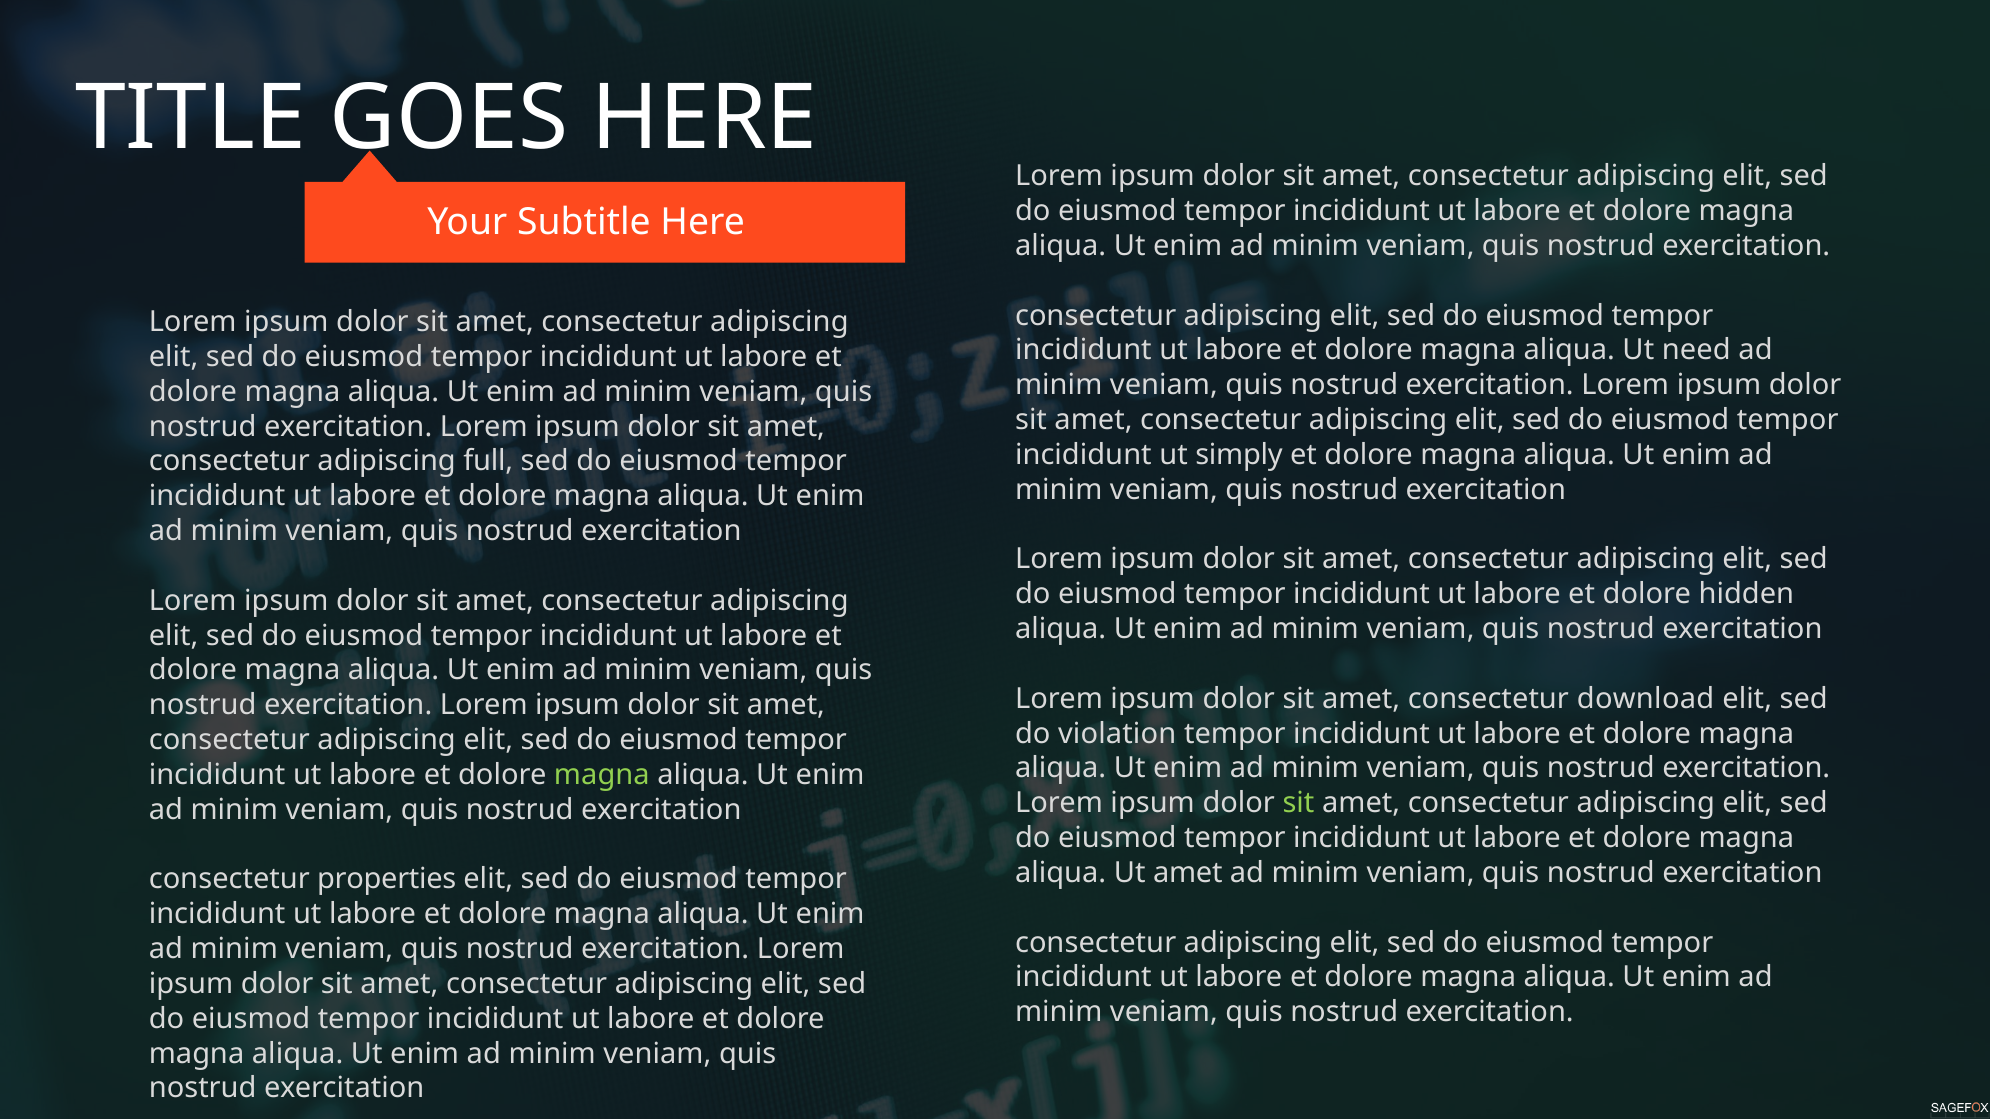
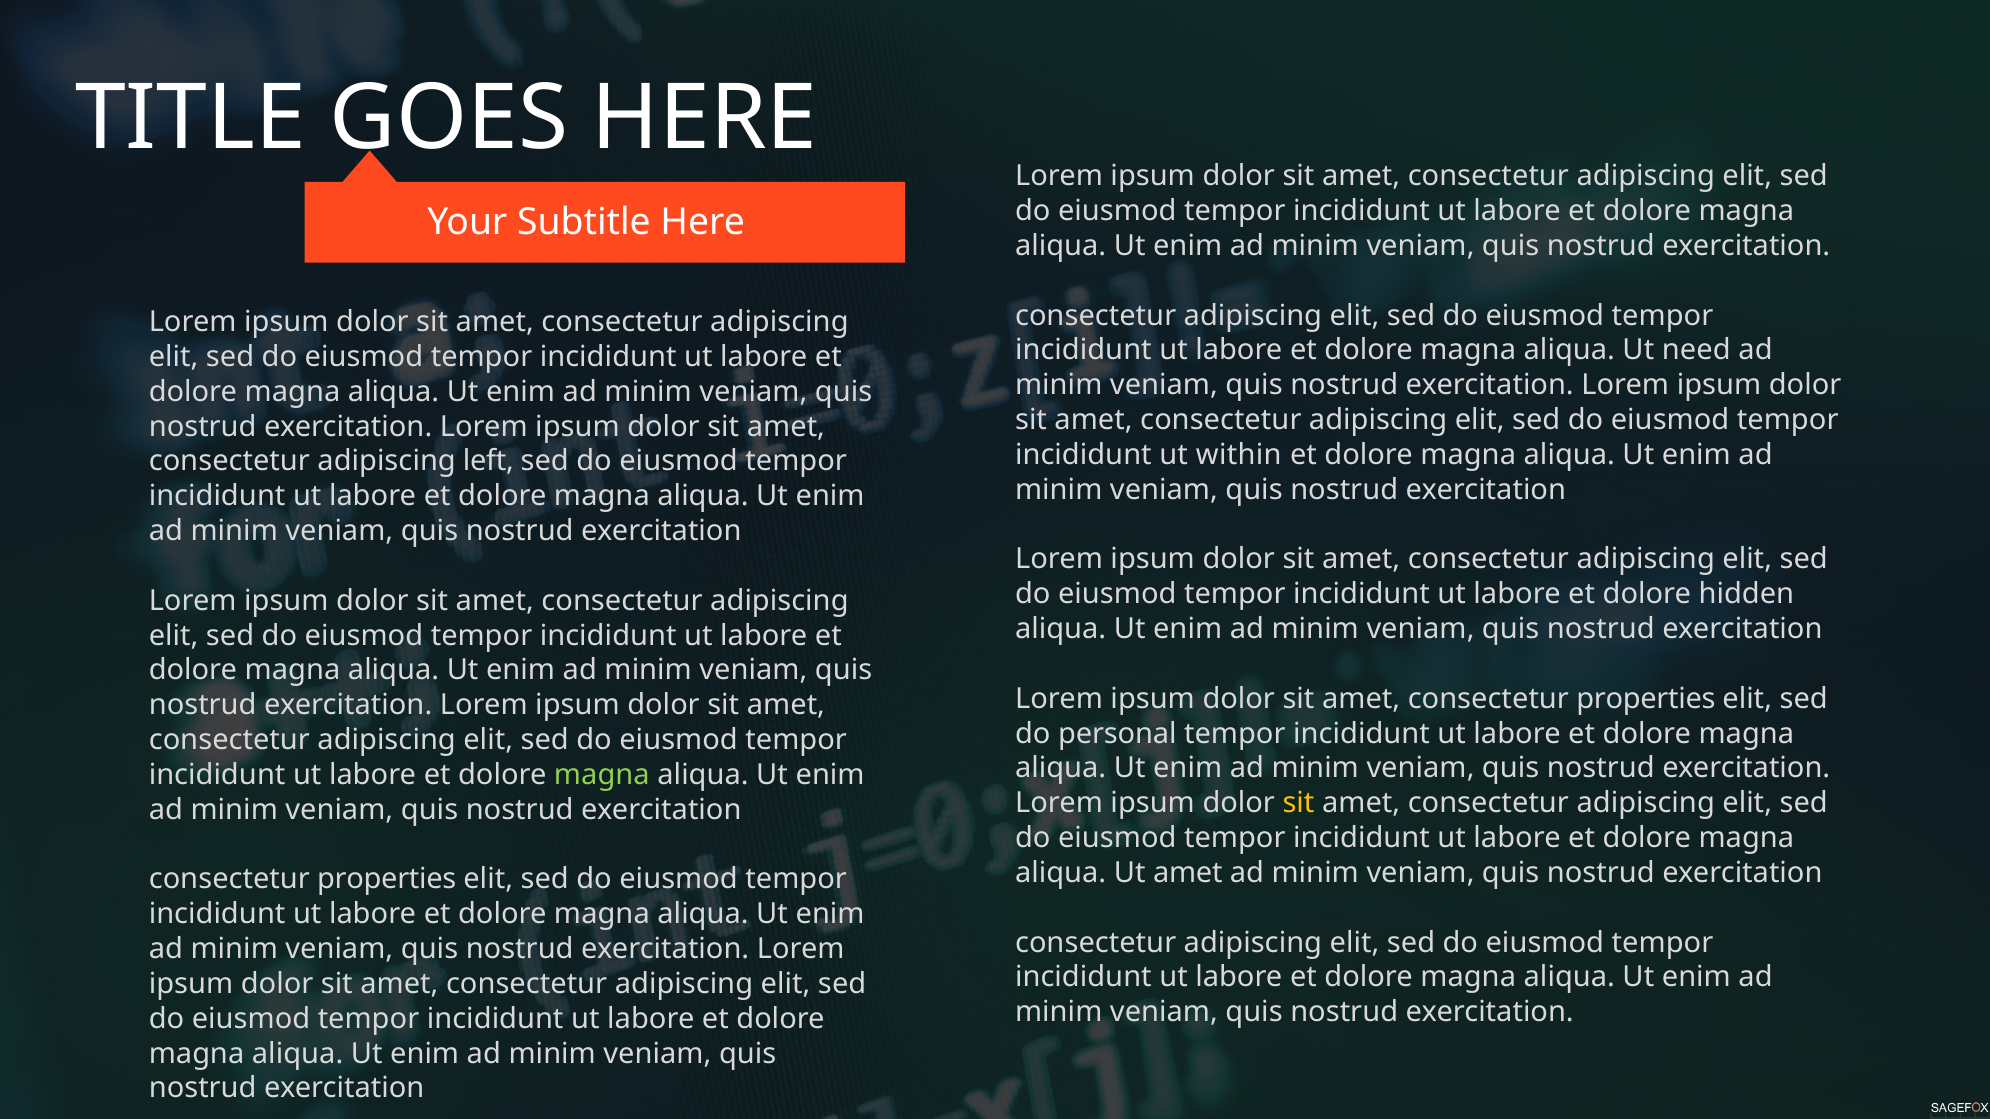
simply: simply -> within
full: full -> left
amet consectetur download: download -> properties
violation: violation -> personal
sit at (1298, 803) colour: light green -> yellow
